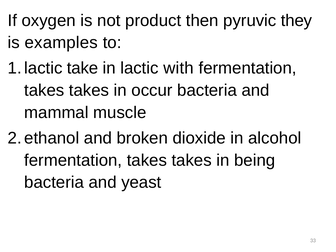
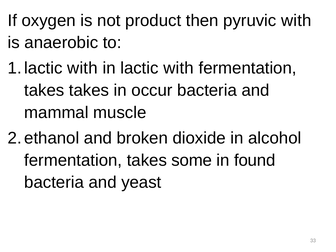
pyruvic they: they -> with
examples: examples -> anaerobic
take at (83, 68): take -> with
takes at (192, 160): takes -> some
being: being -> found
